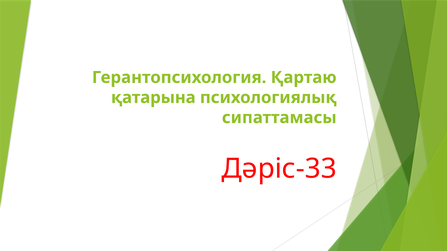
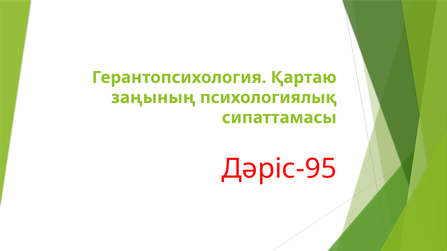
қатарына: қатарына -> заңының
Дәріс-33: Дәріс-33 -> Дәріс-95
